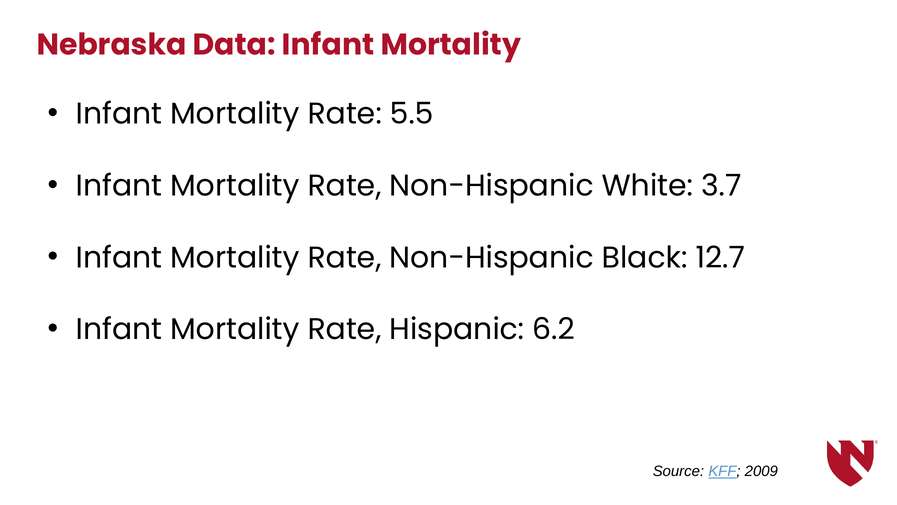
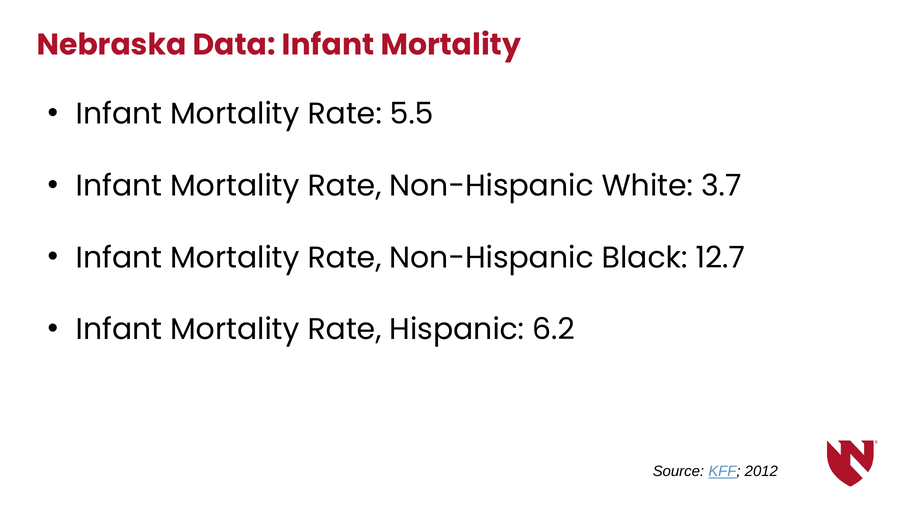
2009: 2009 -> 2012
